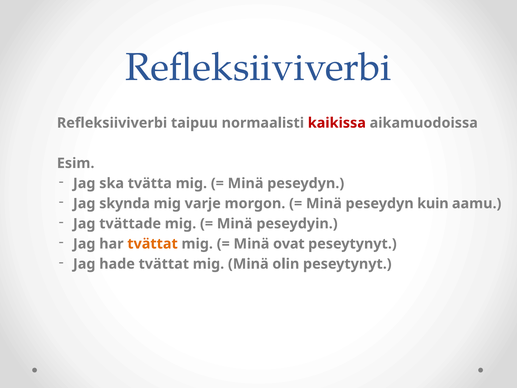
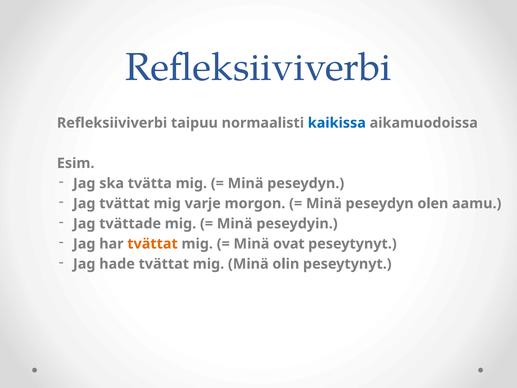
kaikissa colour: red -> blue
Jag skynda: skynda -> tvättat
kuin: kuin -> olen
